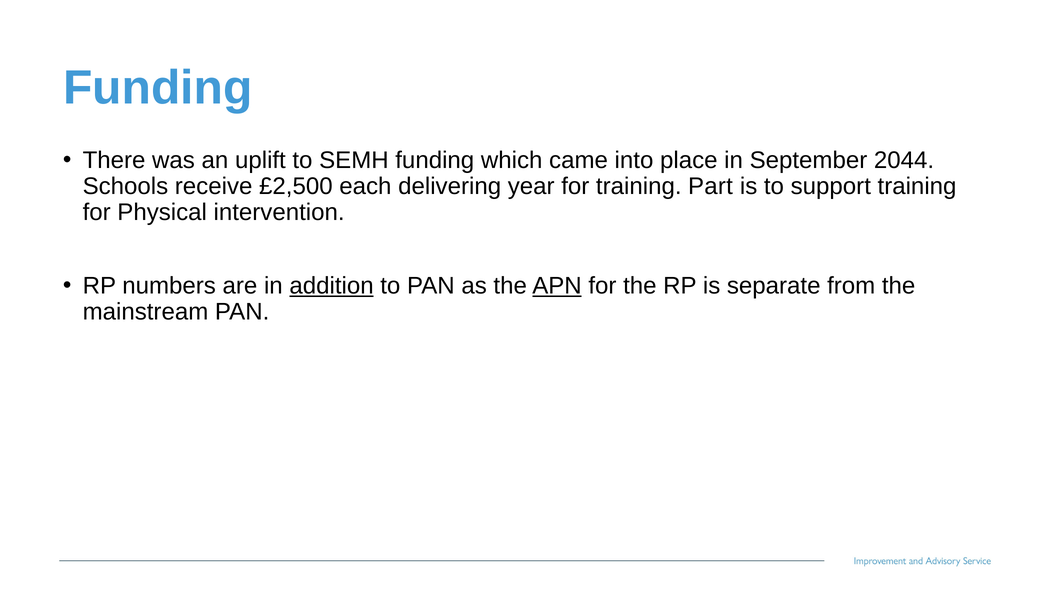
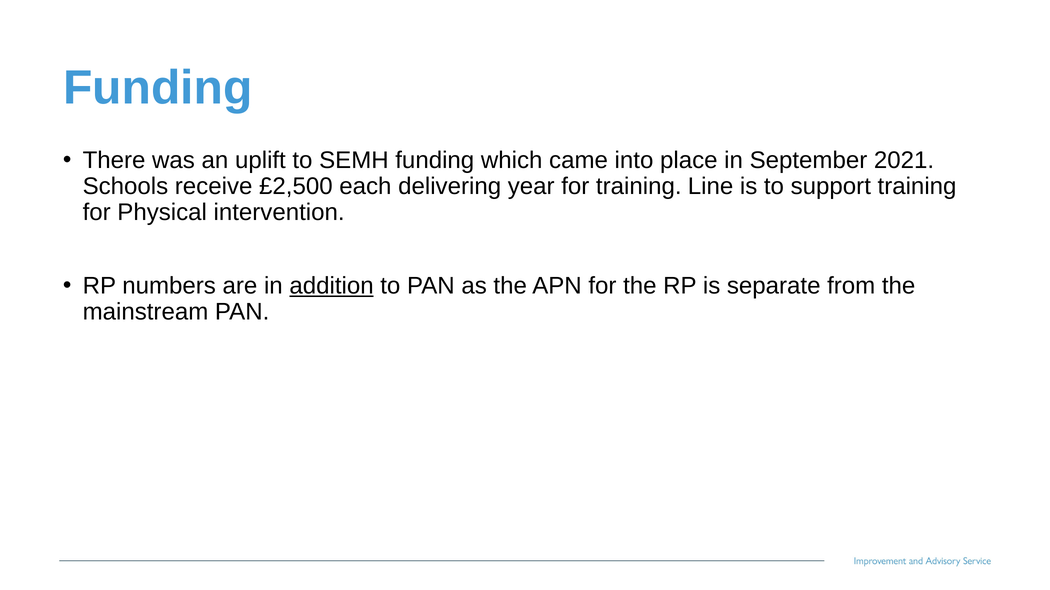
2044: 2044 -> 2021
Part: Part -> Line
APN underline: present -> none
